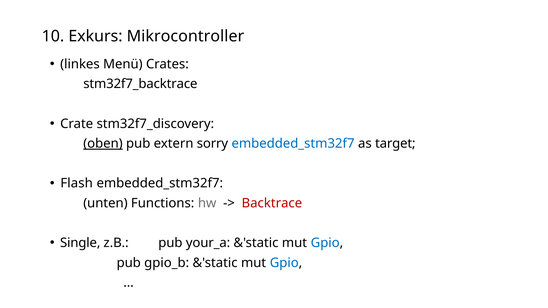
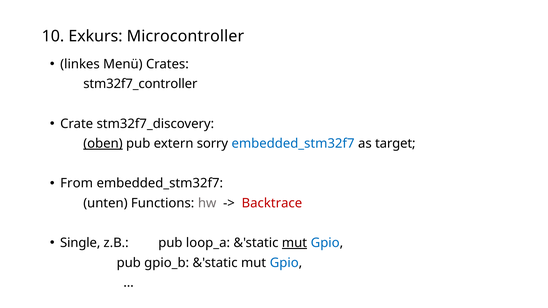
Mikrocontroller: Mikrocontroller -> Microcontroller
stm32f7_backtrace: stm32f7_backtrace -> stm32f7_controller
Flash: Flash -> From
your_a: your_a -> loop_a
mut at (294, 243) underline: none -> present
